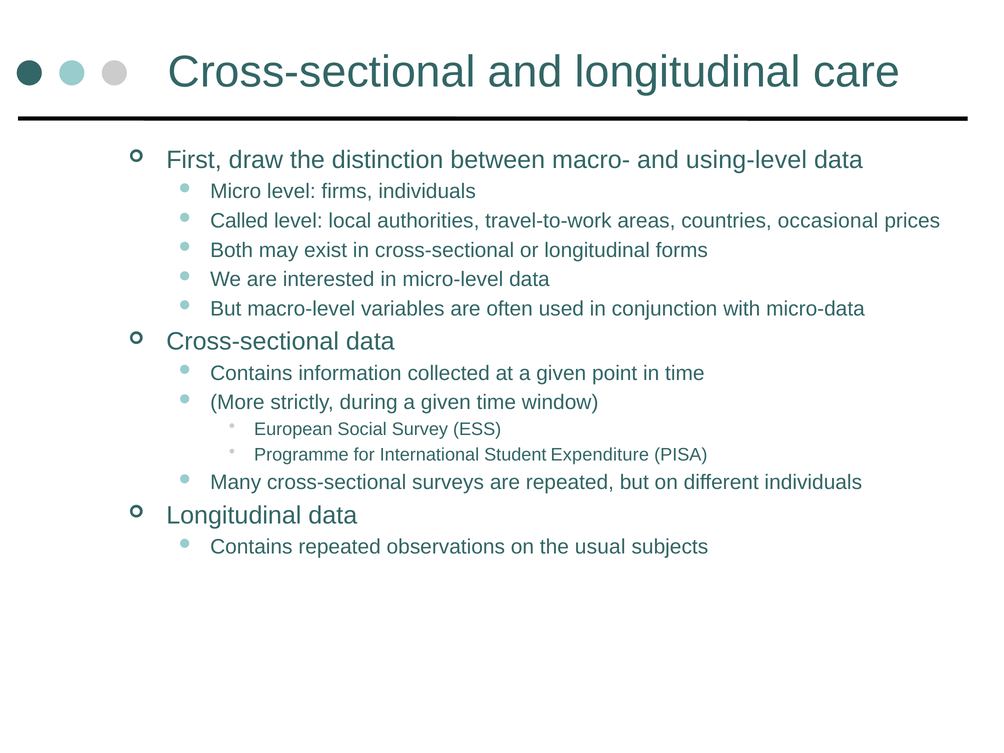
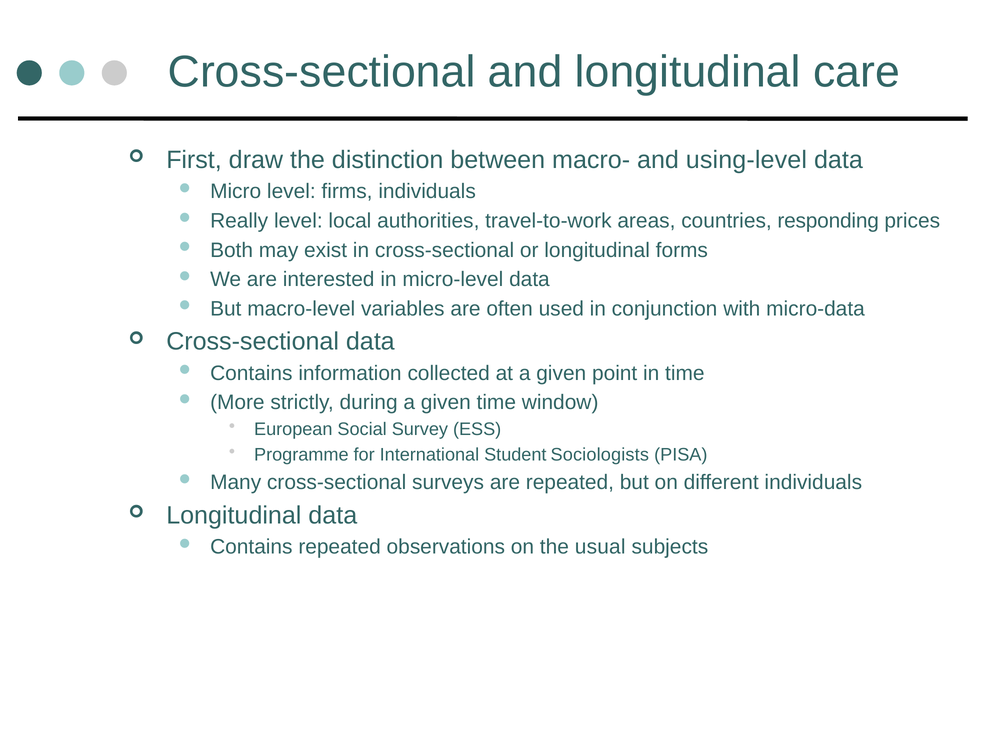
Called: Called -> Really
occasional: occasional -> responding
Expenditure: Expenditure -> Sociologists
